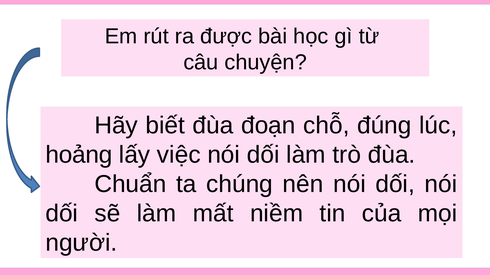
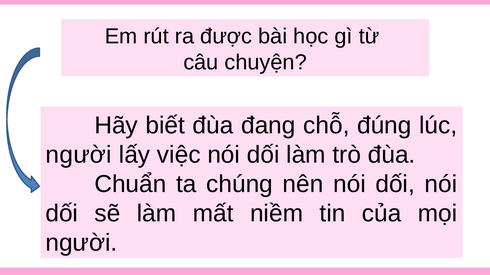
đoạn: đoạn -> đang
hoảng at (79, 155): hoảng -> người
